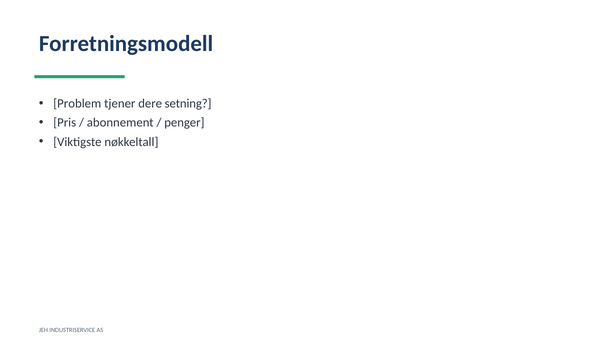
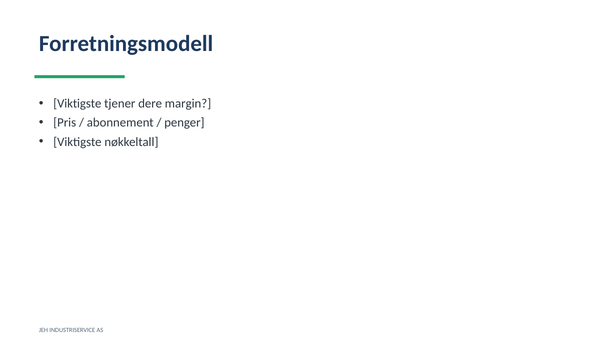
Problem at (77, 104): Problem -> Viktigste
setning: setning -> margin
